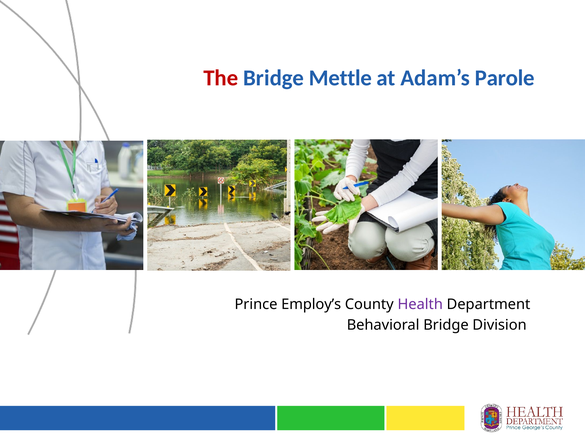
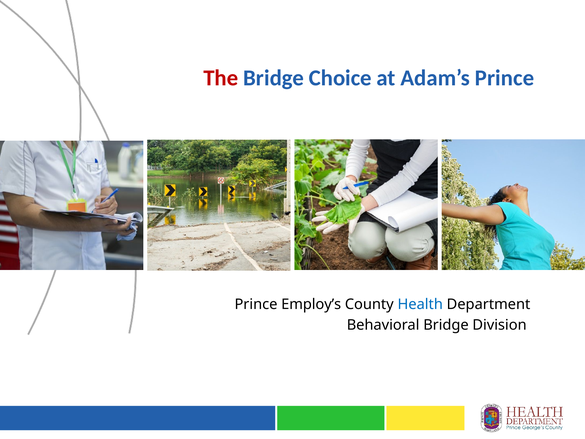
Mettle: Mettle -> Choice
Adam’s Parole: Parole -> Prince
Health colour: purple -> blue
